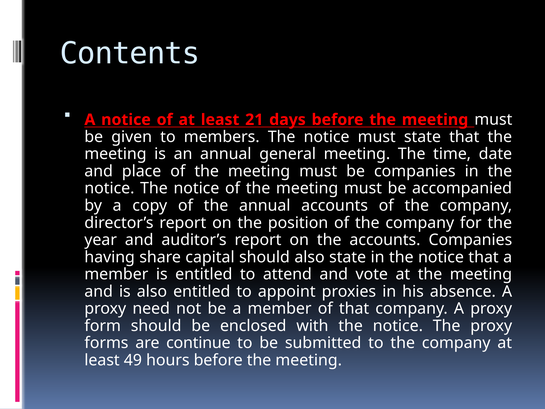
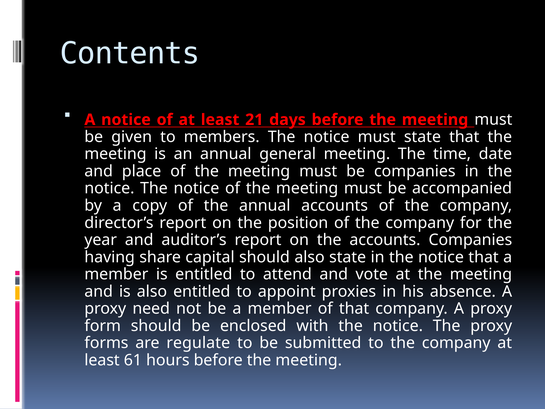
continue: continue -> regulate
49: 49 -> 61
